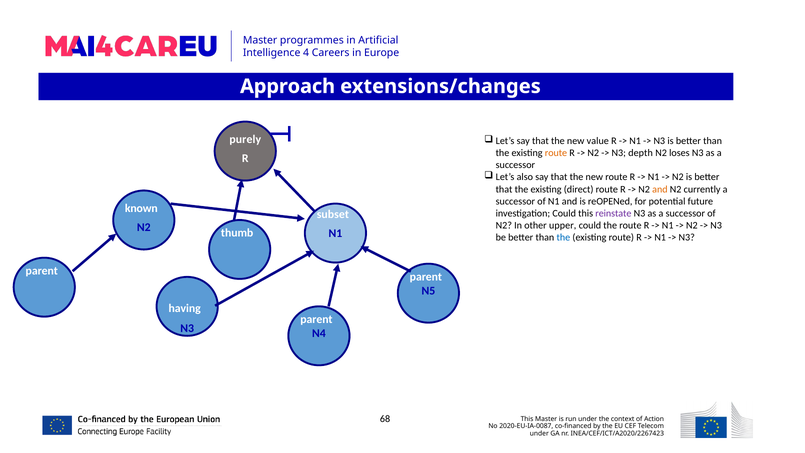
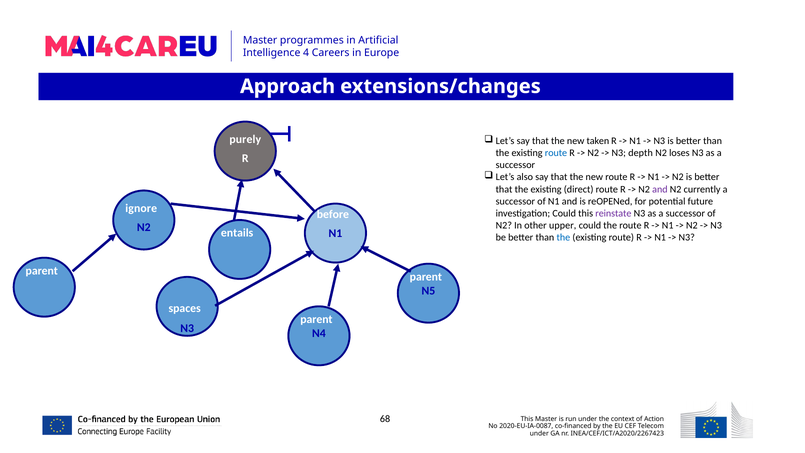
value: value -> taken
route at (556, 153) colour: orange -> blue
and at (660, 189) colour: orange -> purple
known: known -> ignore
subset: subset -> before
thumb: thumb -> entails
having: having -> spaces
